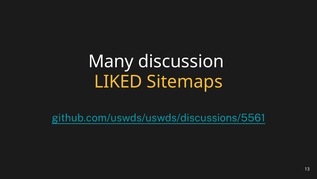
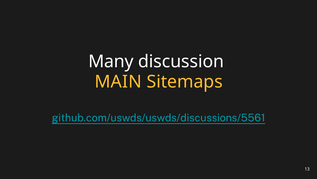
LIKED: LIKED -> MAIN
